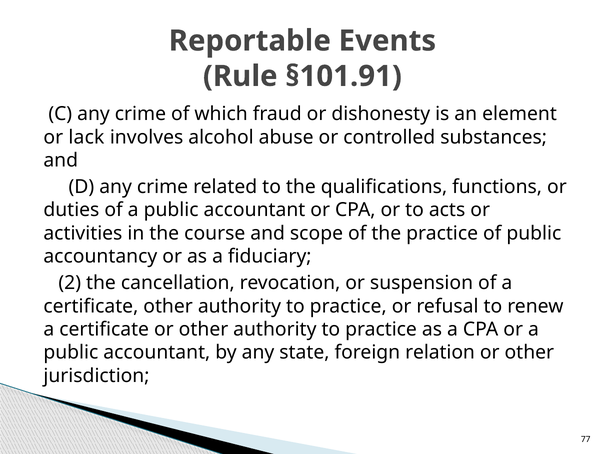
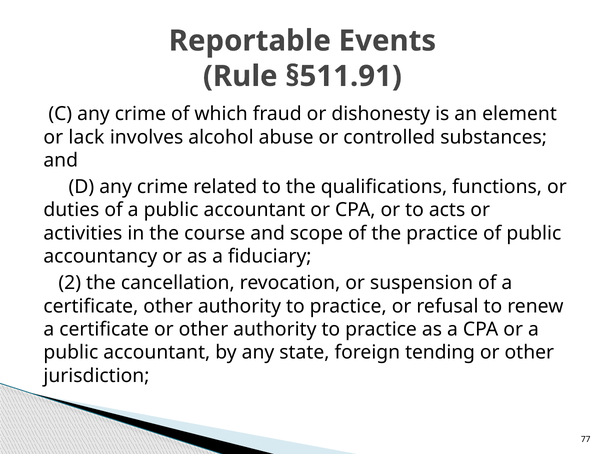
§101.91: §101.91 -> §511.91
relation: relation -> tending
